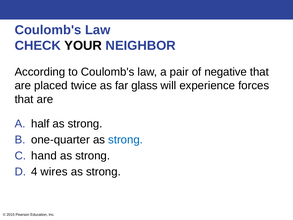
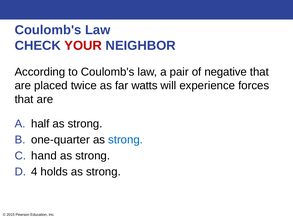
YOUR colour: black -> red
glass: glass -> watts
wires: wires -> holds
